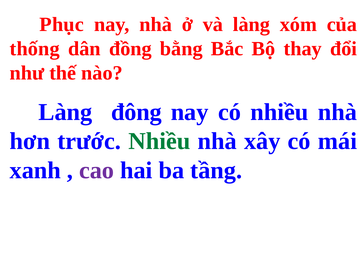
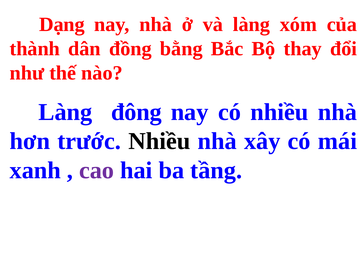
Phục: Phục -> Dạng
thống: thống -> thành
Nhiều at (159, 141) colour: green -> black
